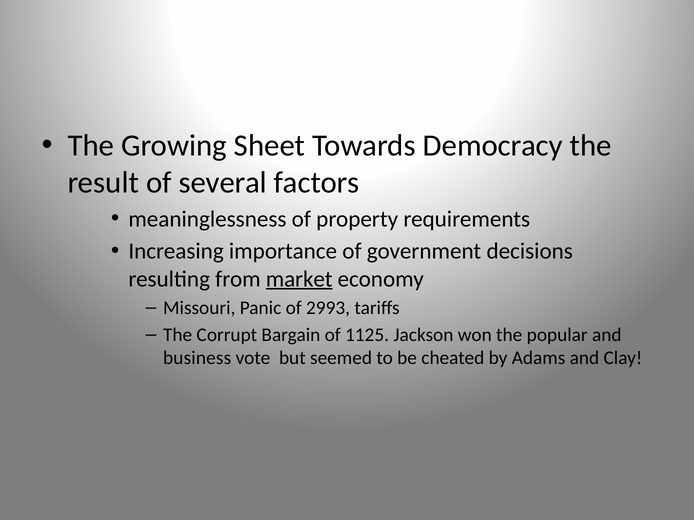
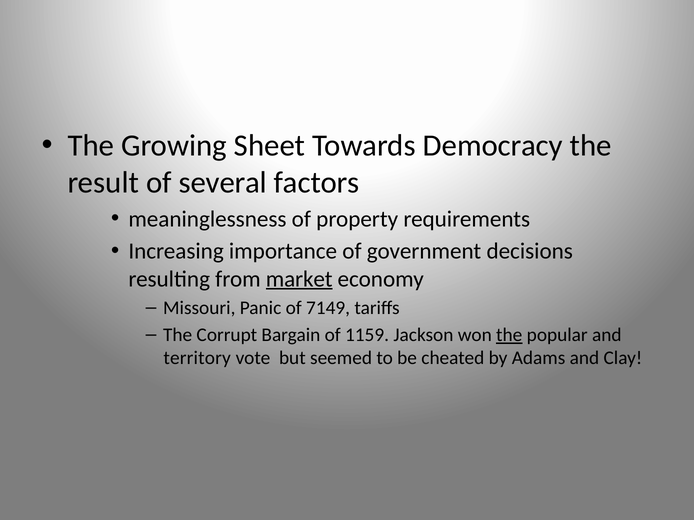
2993: 2993 -> 7149
1125: 1125 -> 1159
the at (509, 335) underline: none -> present
business: business -> territory
